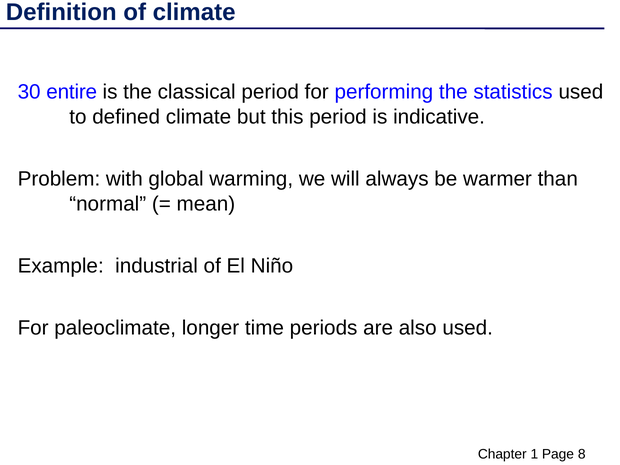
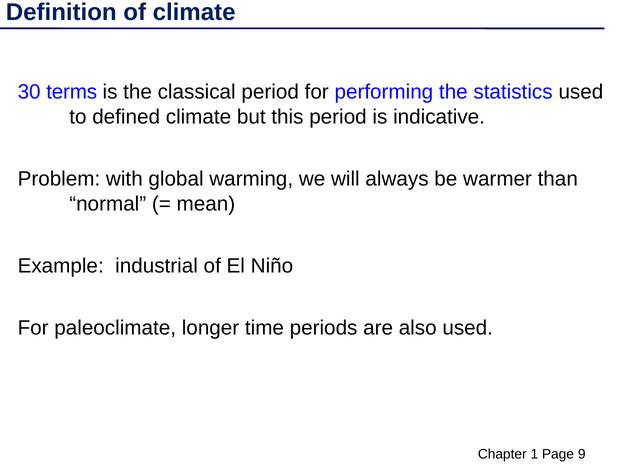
entire: entire -> terms
8: 8 -> 9
